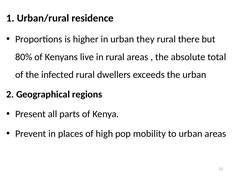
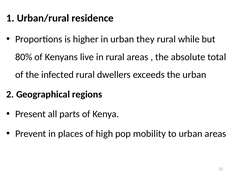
there: there -> while
